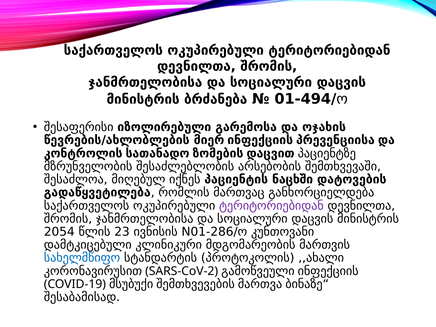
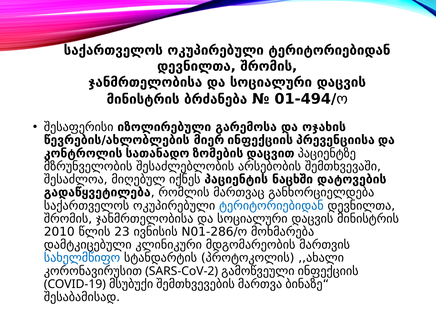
ტერიტორიებიდან at (271, 206) colour: purple -> blue
2054: 2054 -> 2010
კუნთოვანი: კუნთოვანი -> მოხმარება
